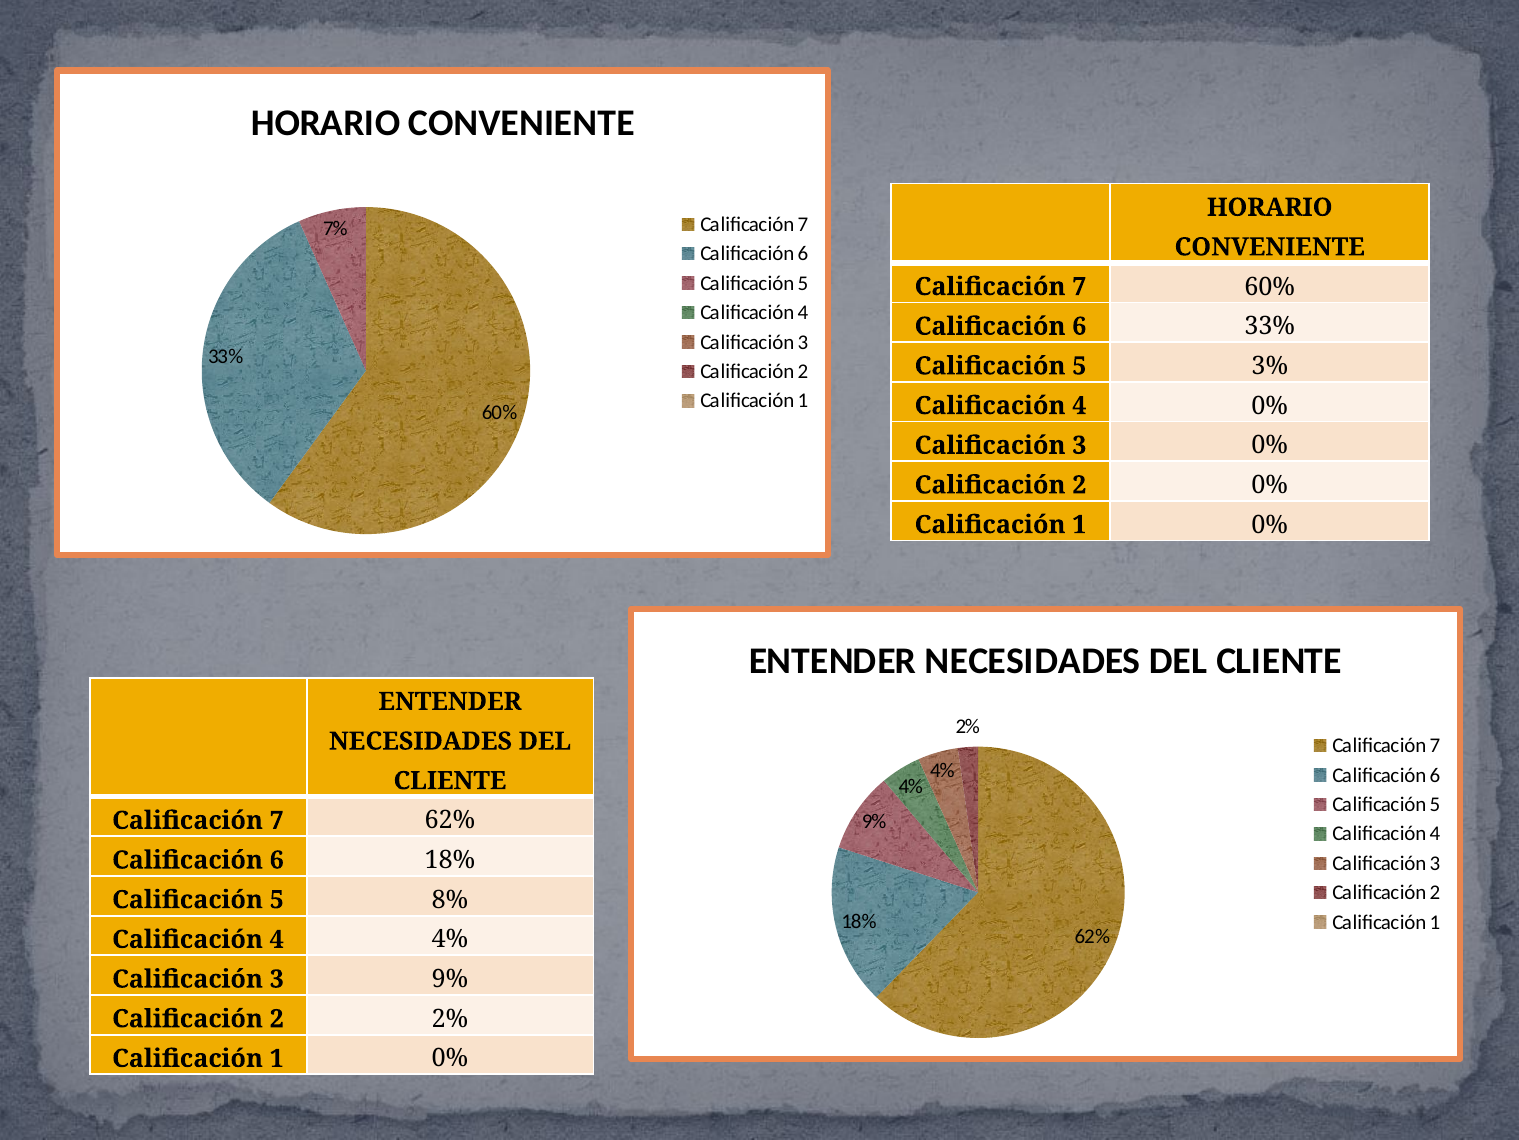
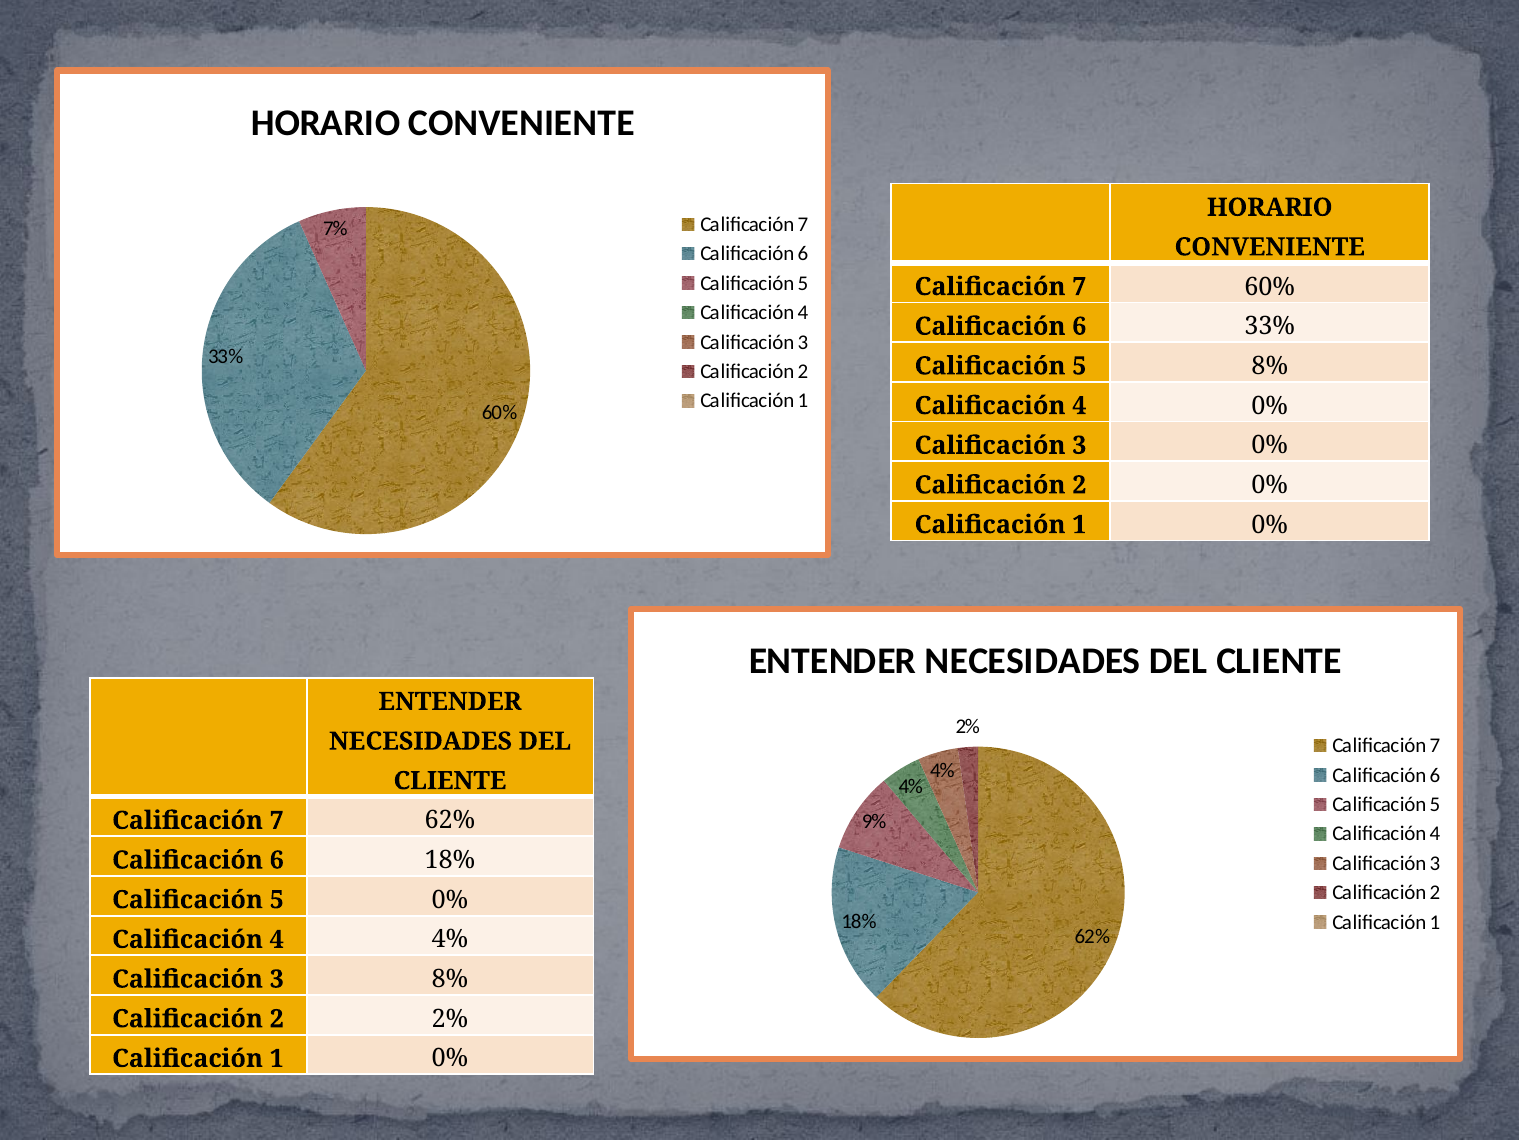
5 3%: 3% -> 8%
5 8%: 8% -> 0%
3 9%: 9% -> 8%
